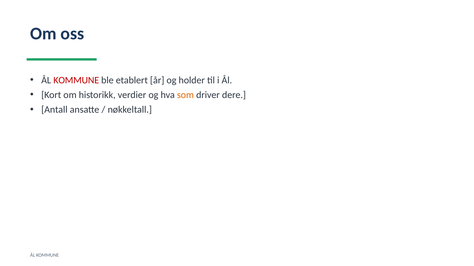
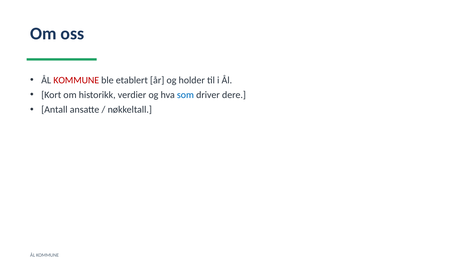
som colour: orange -> blue
